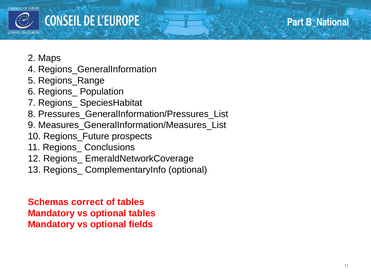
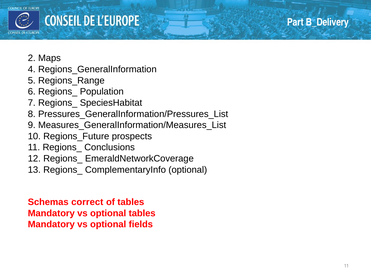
B_National: B_National -> B_Delivery
